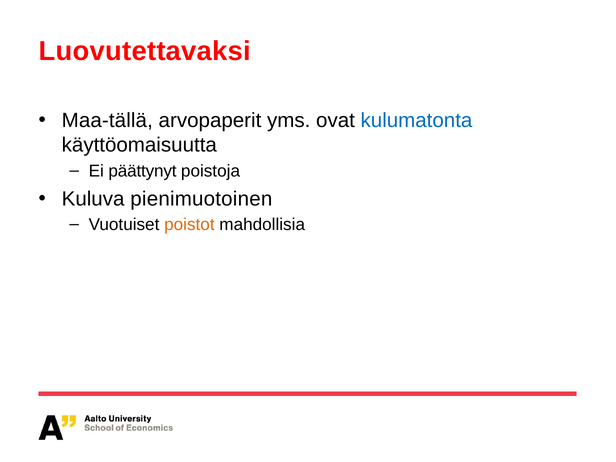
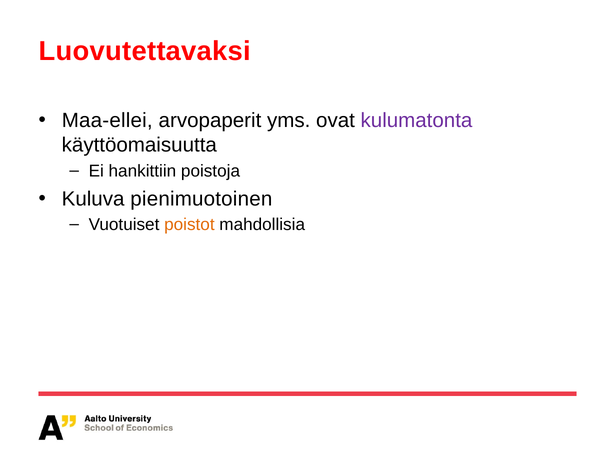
Maa-tällä: Maa-tällä -> Maa-ellei
kulumatonta colour: blue -> purple
päättynyt: päättynyt -> hankittiin
